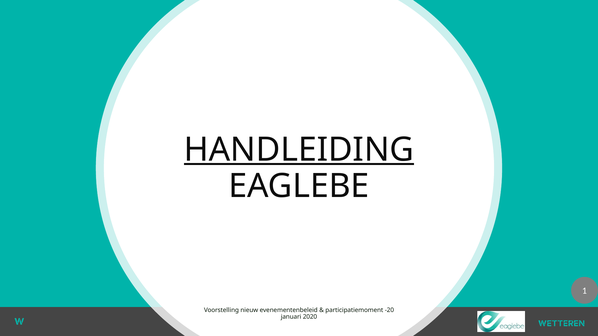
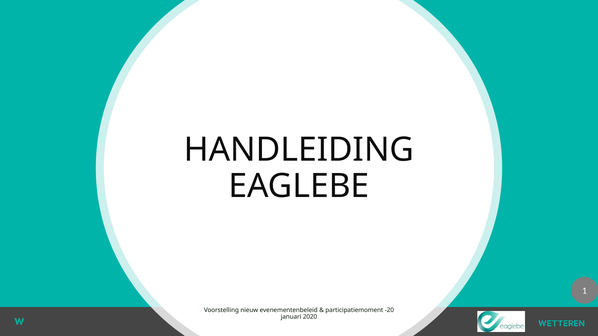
HANDLEIDING underline: present -> none
